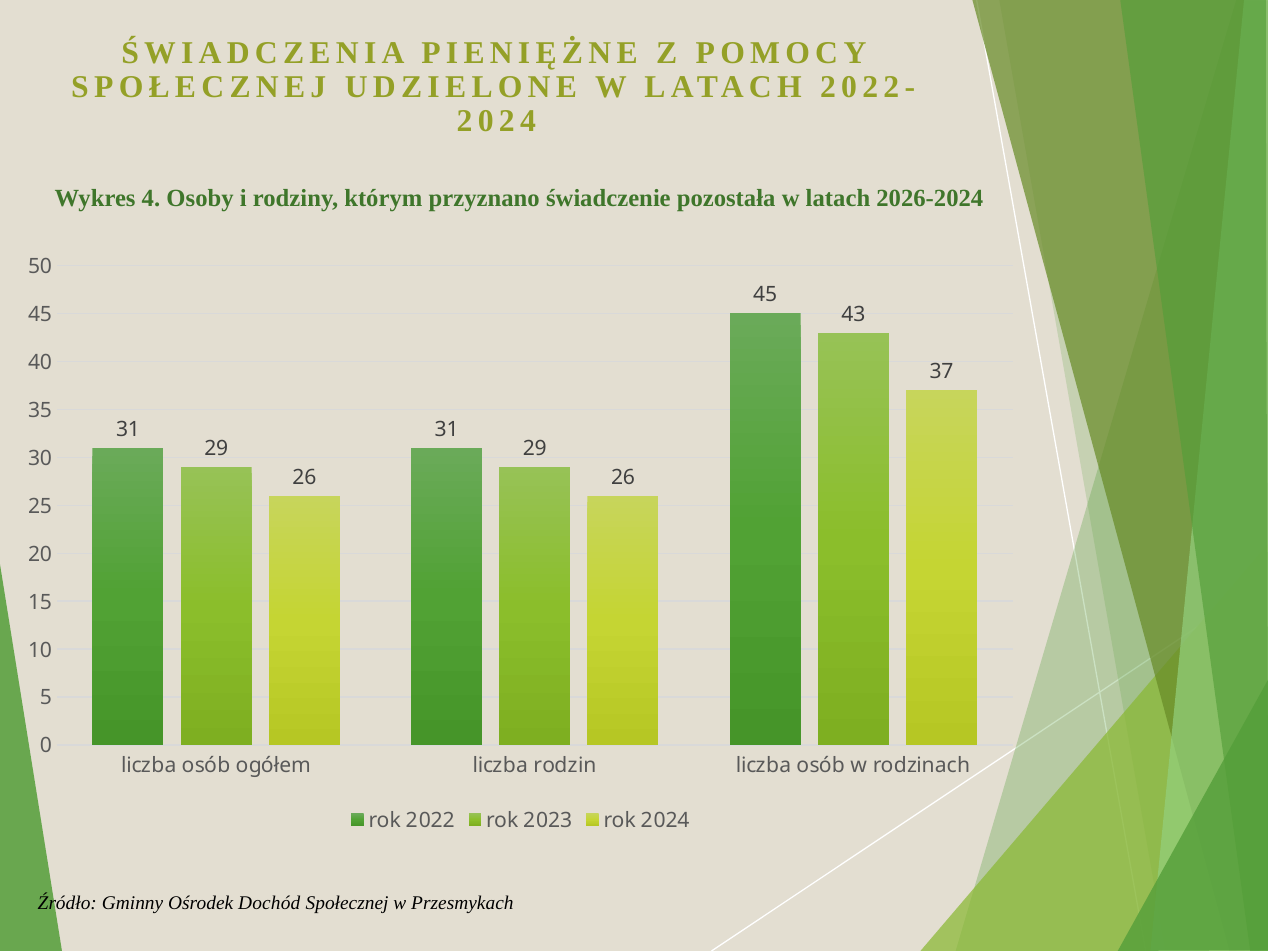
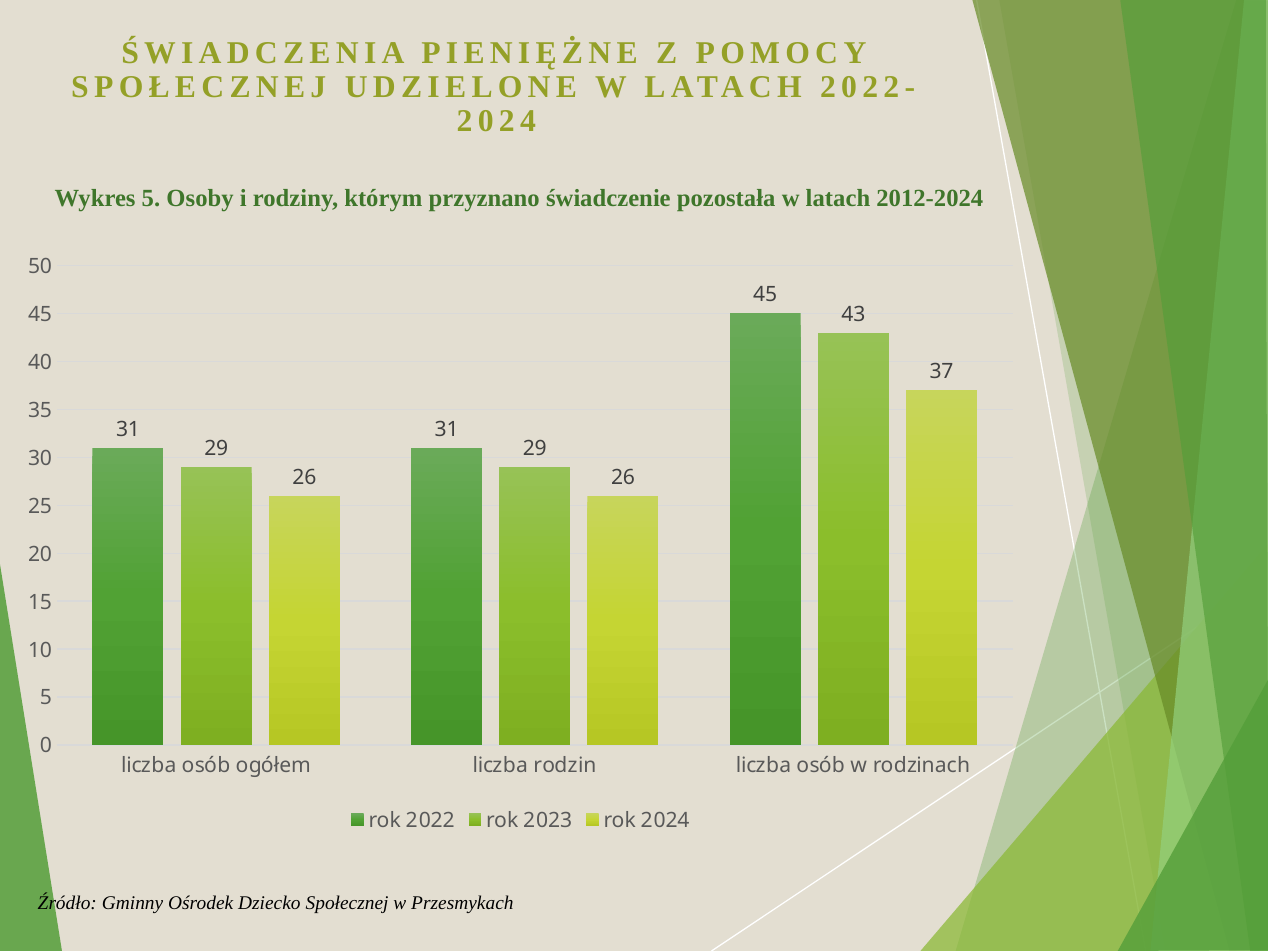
Wykres 4: 4 -> 5
2026-2024: 2026-2024 -> 2012-2024
Dochód: Dochód -> Dziecko
